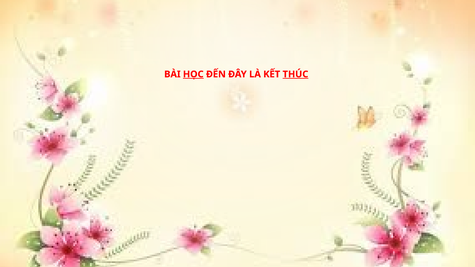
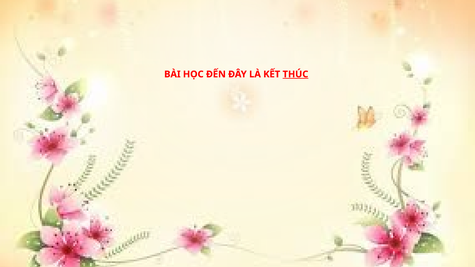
HỌC underline: present -> none
